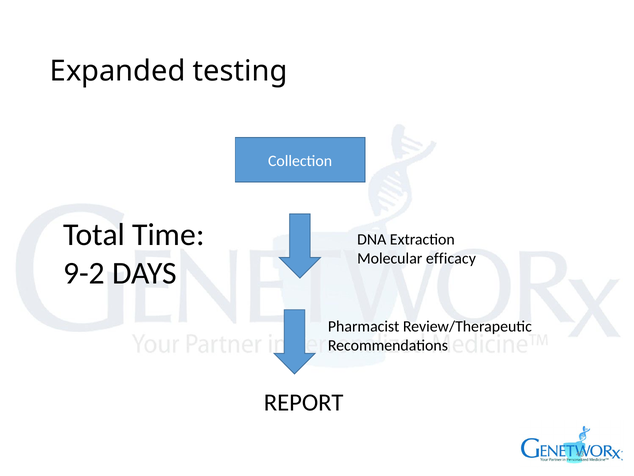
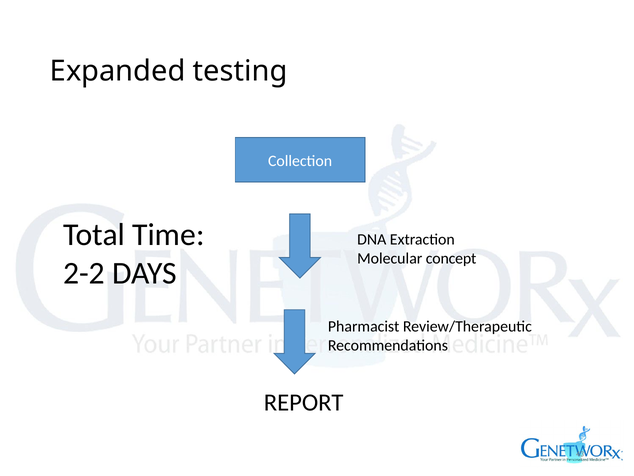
efficacy: efficacy -> concept
9-2: 9-2 -> 2-2
